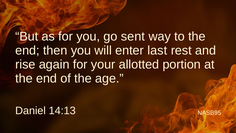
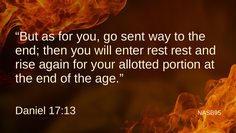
enter last: last -> rest
14:13: 14:13 -> 17:13
